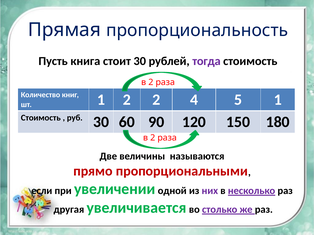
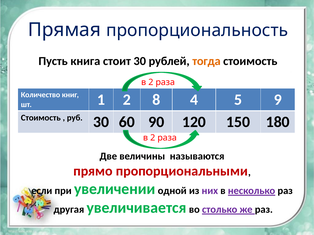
тогда colour: purple -> orange
2 2: 2 -> 8
5 1: 1 -> 9
